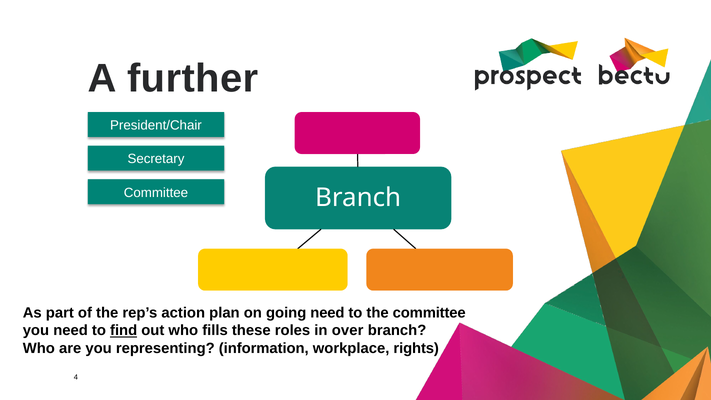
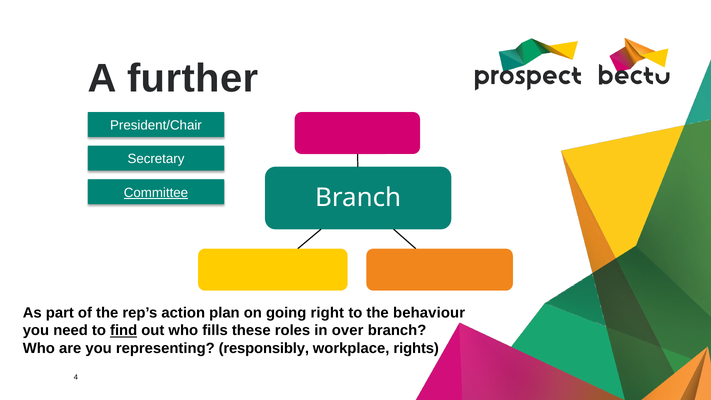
Committee at (156, 193) underline: none -> present
going need: need -> right
the committee: committee -> behaviour
information: information -> responsibly
